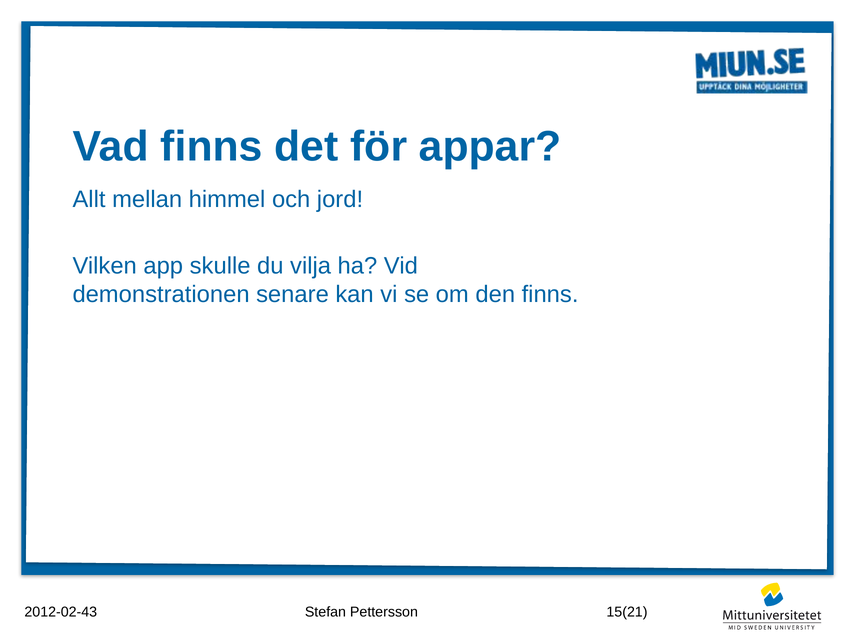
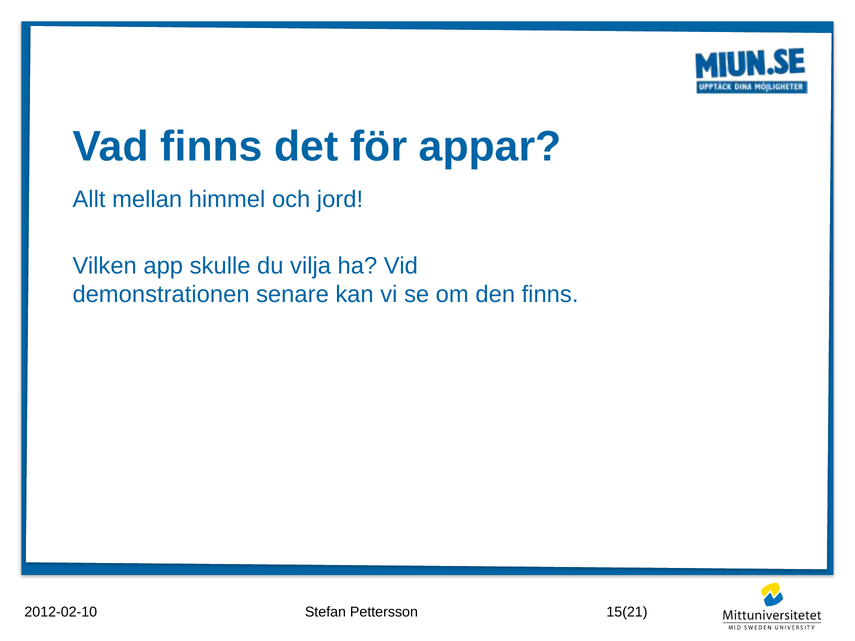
2012-02-43: 2012-02-43 -> 2012-02-10
